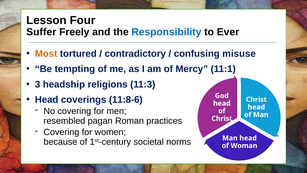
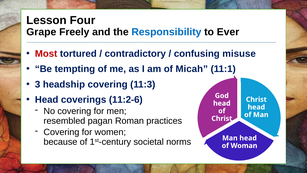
Suffer: Suffer -> Grape
Most colour: orange -> red
Mercy: Mercy -> Micah
headship religions: religions -> covering
11:8-6: 11:8-6 -> 11:2-6
